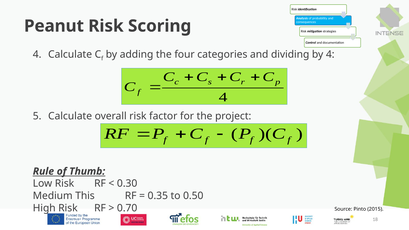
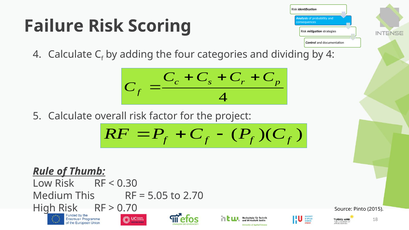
Peanut: Peanut -> Failure
0.35: 0.35 -> 5.05
0.50: 0.50 -> 2.70
